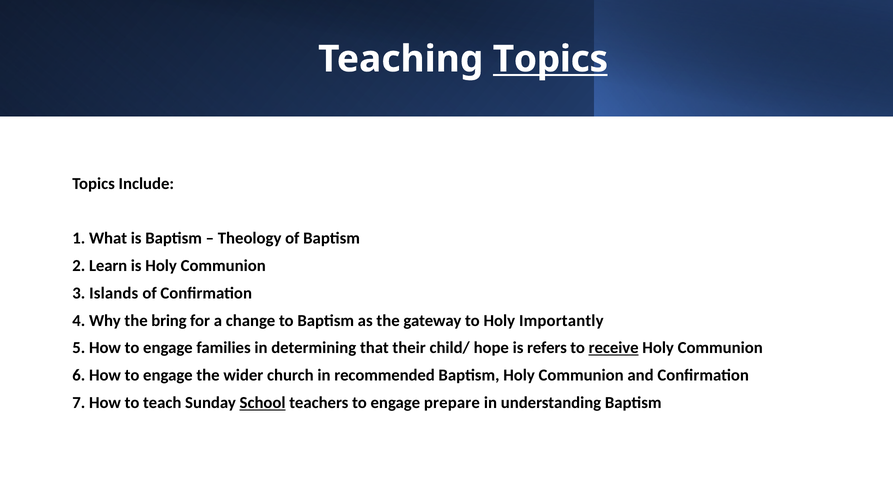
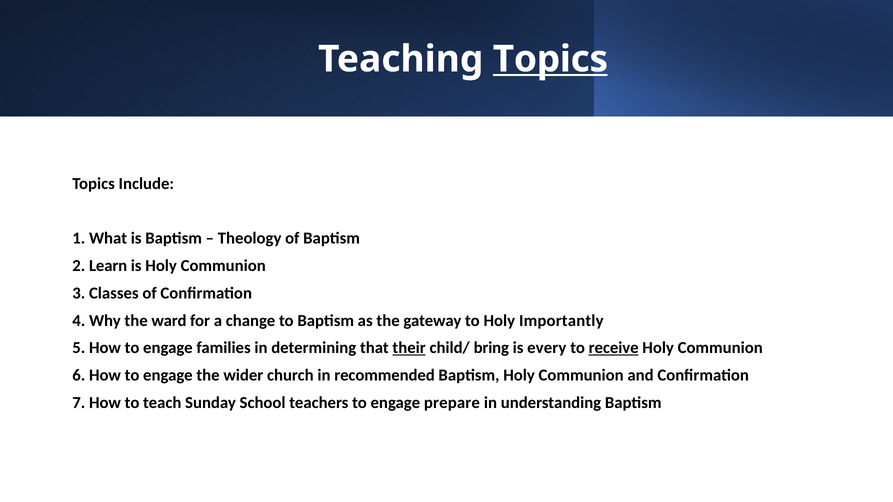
Islands: Islands -> Classes
bring: bring -> ward
their underline: none -> present
hope: hope -> bring
refers: refers -> every
School underline: present -> none
